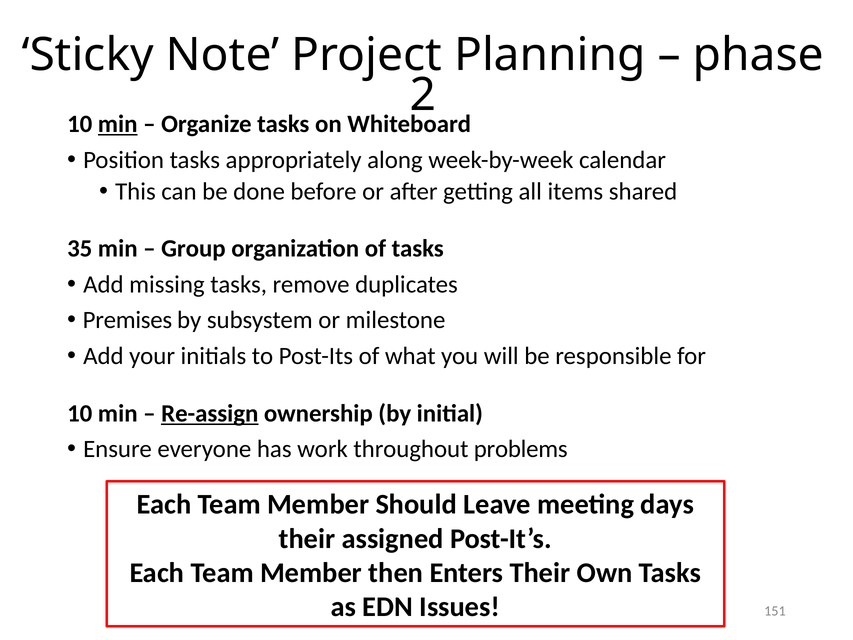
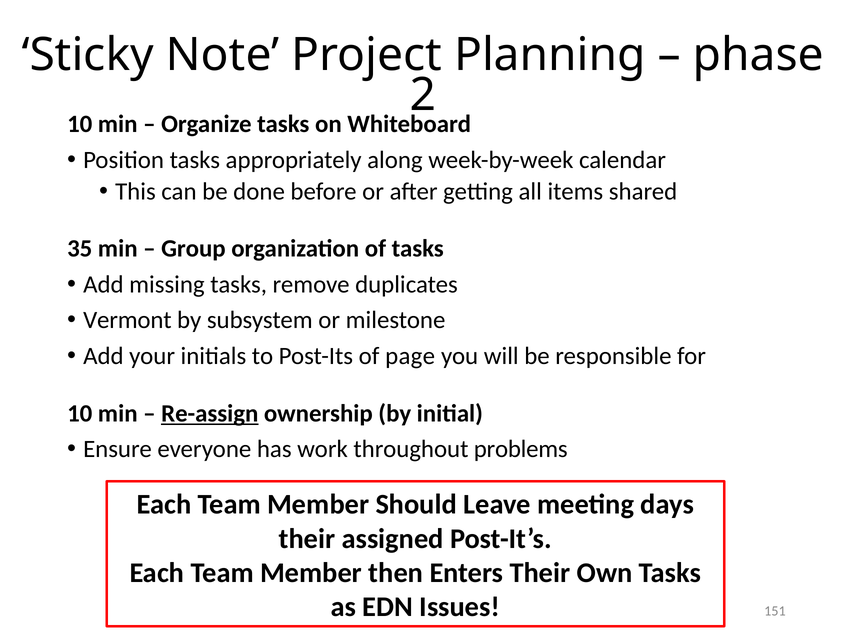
min at (118, 124) underline: present -> none
Premises: Premises -> Vermont
what: what -> page
